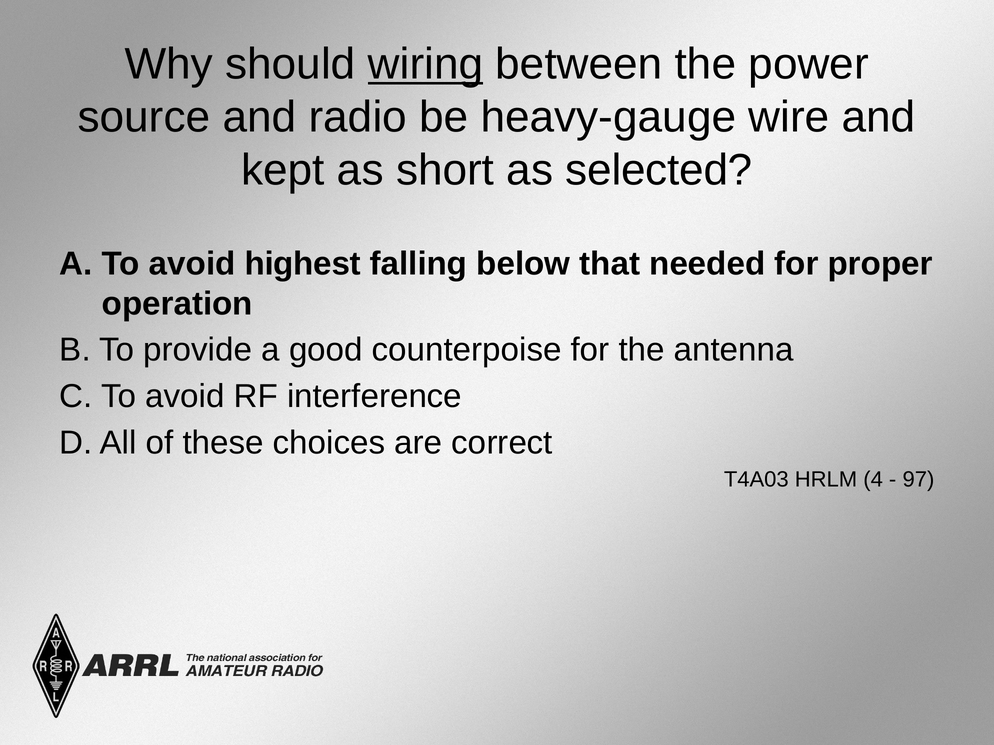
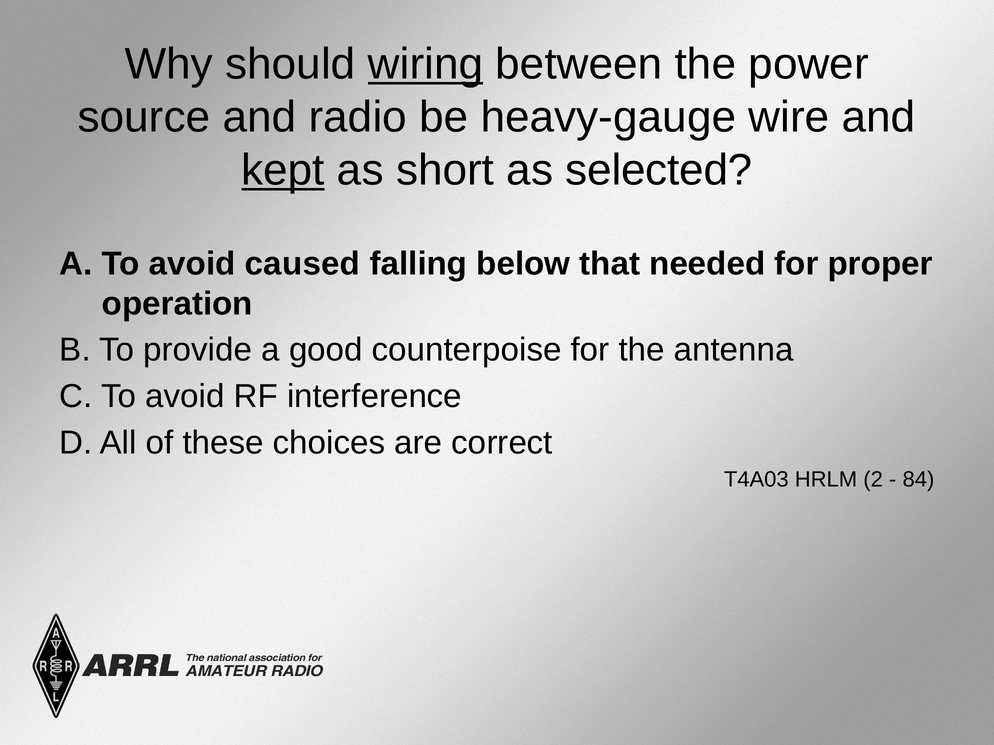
kept underline: none -> present
highest: highest -> caused
4: 4 -> 2
97: 97 -> 84
